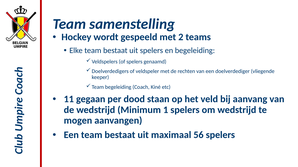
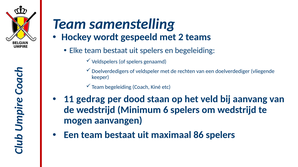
gegaan: gegaan -> gedrag
1: 1 -> 6
56: 56 -> 86
